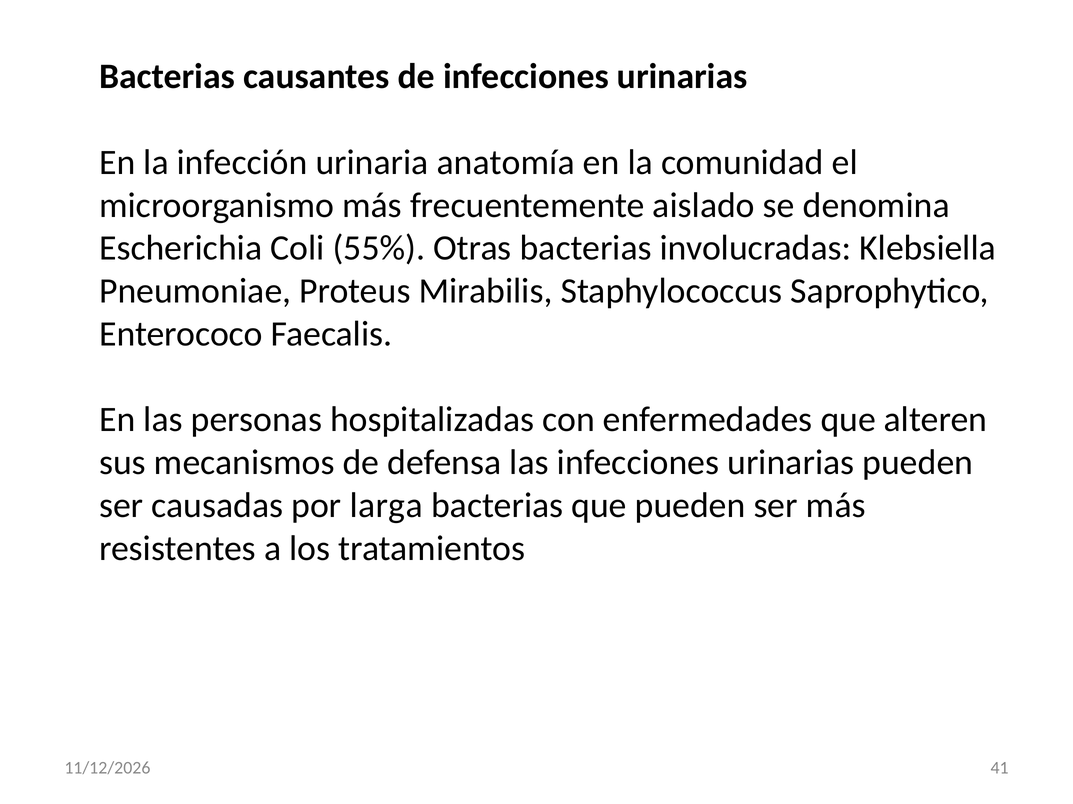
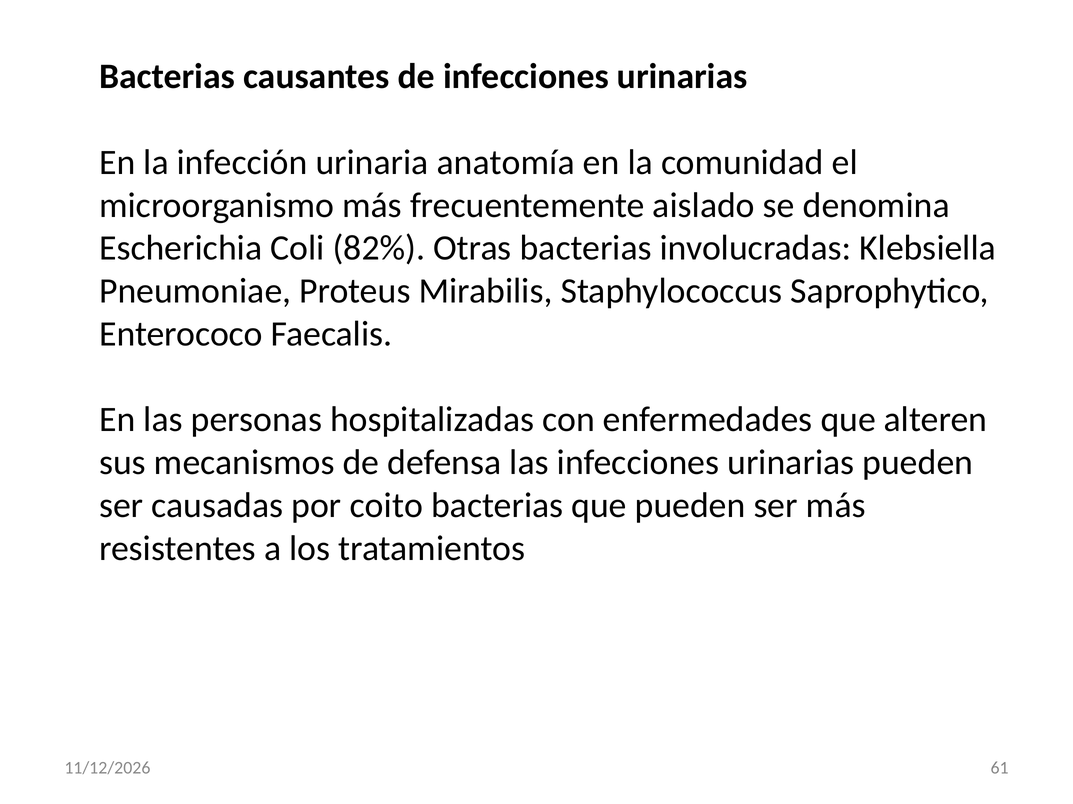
55%: 55% -> 82%
larga: larga -> coito
41: 41 -> 61
